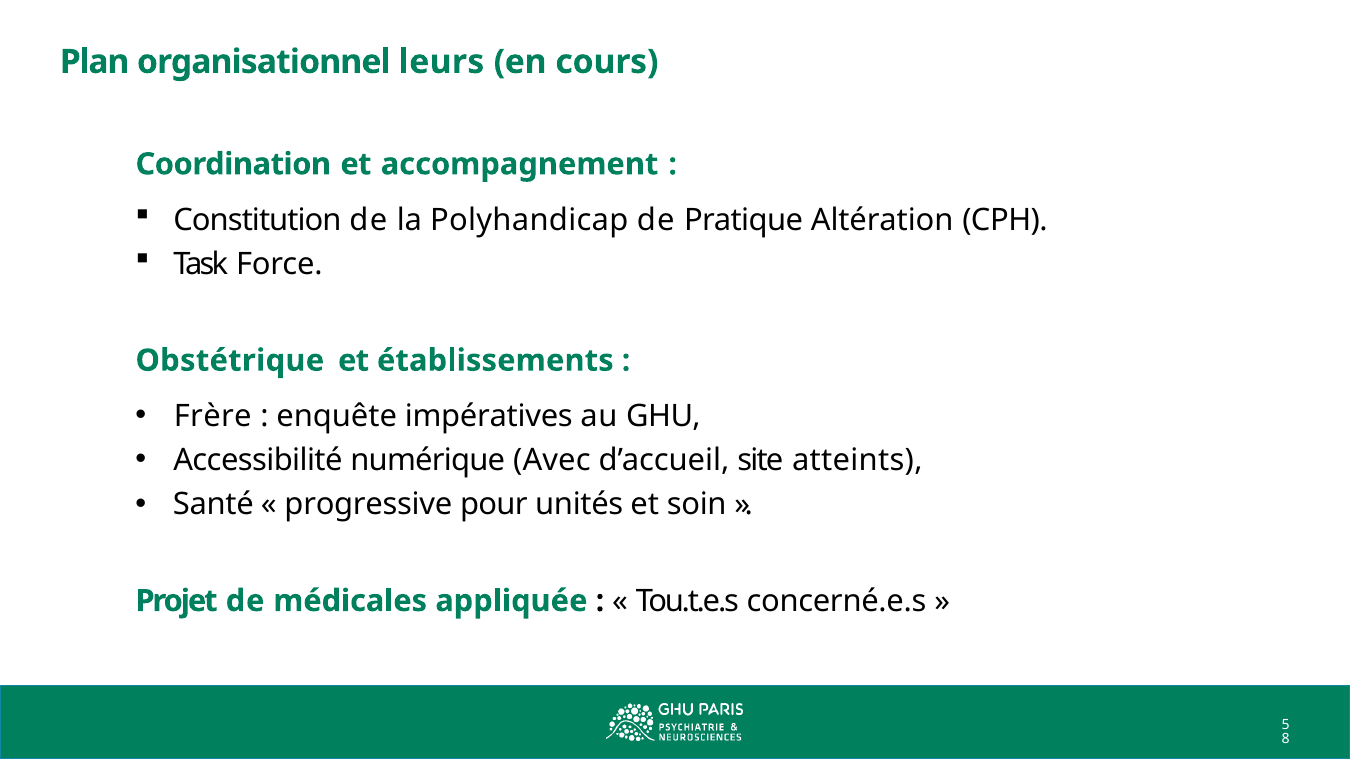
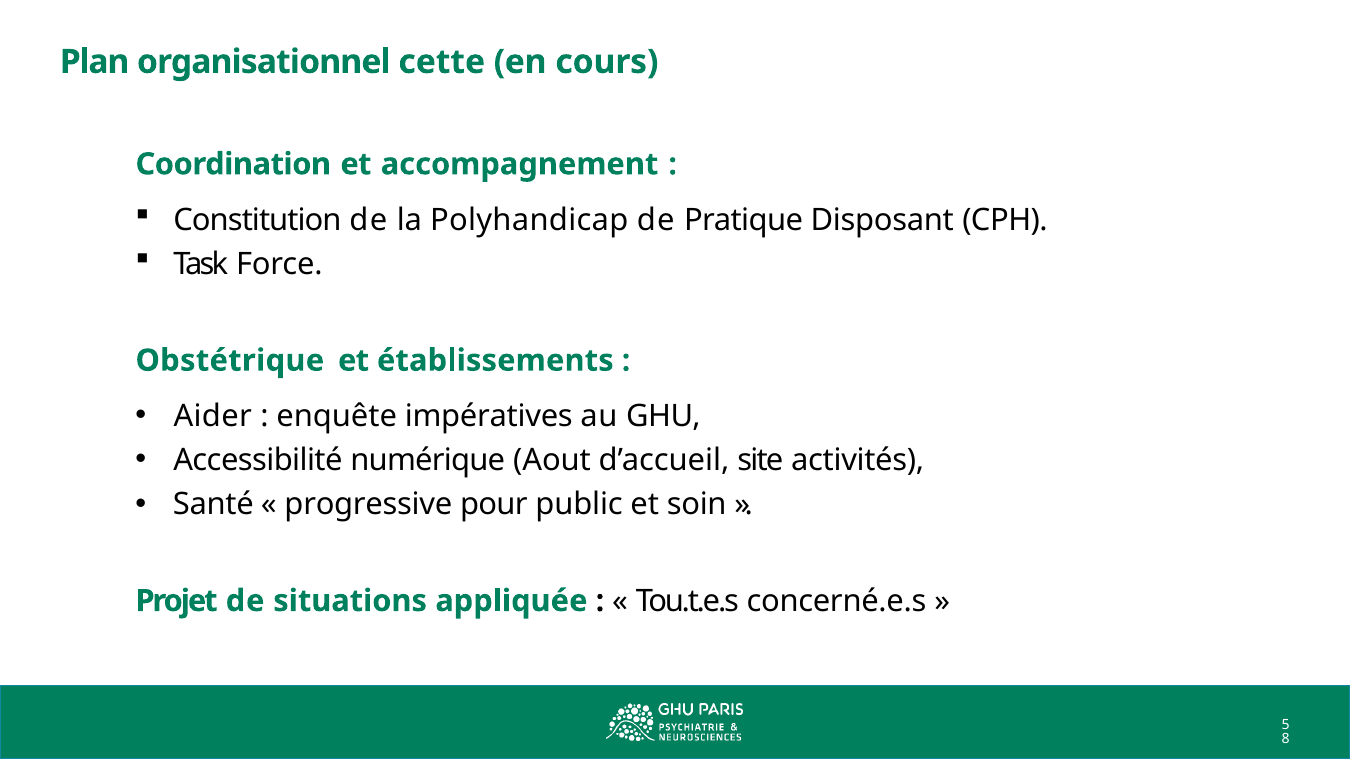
leurs: leurs -> cette
Altération: Altération -> Disposant
Frère: Frère -> Aider
Avec: Avec -> Aout
atteints: atteints -> activités
unités: unités -> public
médicales: médicales -> situations
